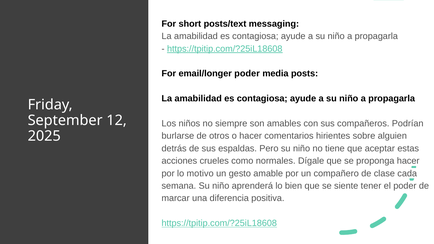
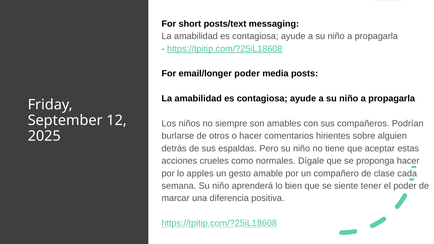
motivo: motivo -> apples
